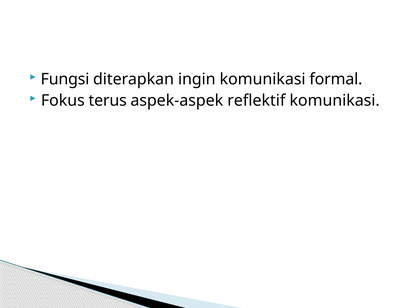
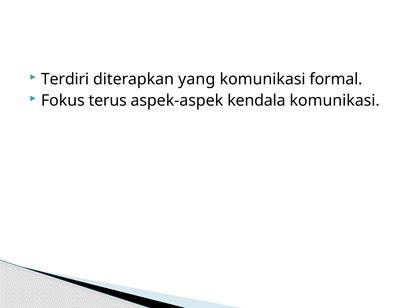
Fungsi: Fungsi -> Terdiri
ingin: ingin -> yang
reflektif: reflektif -> kendala
